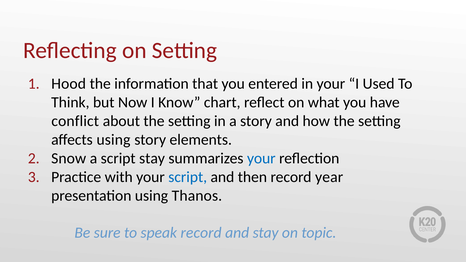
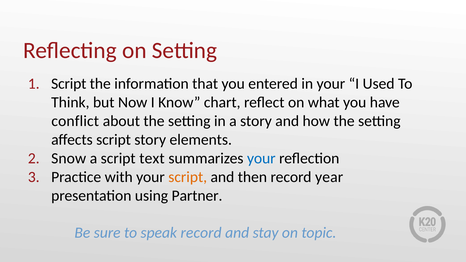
Hood at (69, 84): Hood -> Script
affects using: using -> script
script stay: stay -> text
script at (188, 177) colour: blue -> orange
Thanos: Thanos -> Partner
